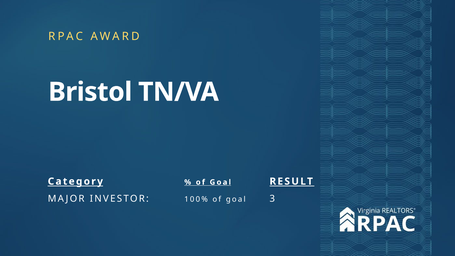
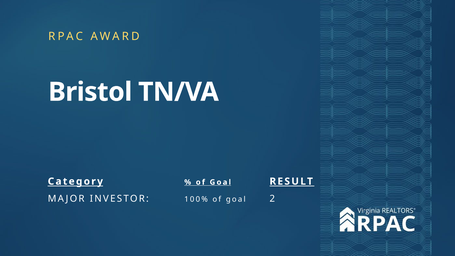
3: 3 -> 2
